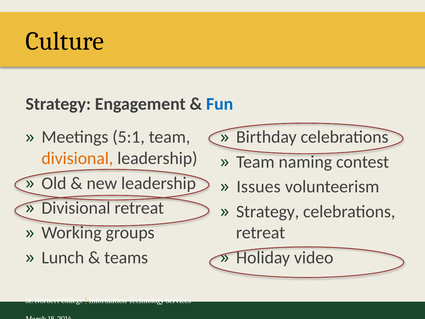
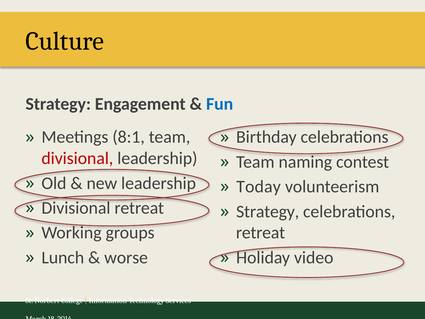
5:1: 5:1 -> 8:1
divisional at (77, 158) colour: orange -> red
Issues: Issues -> Today
teams: teams -> worse
